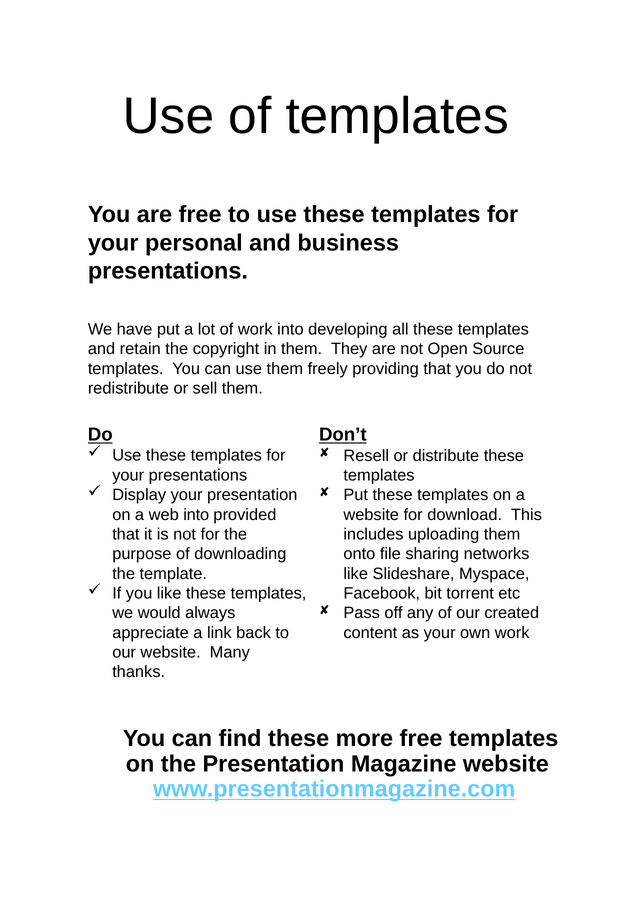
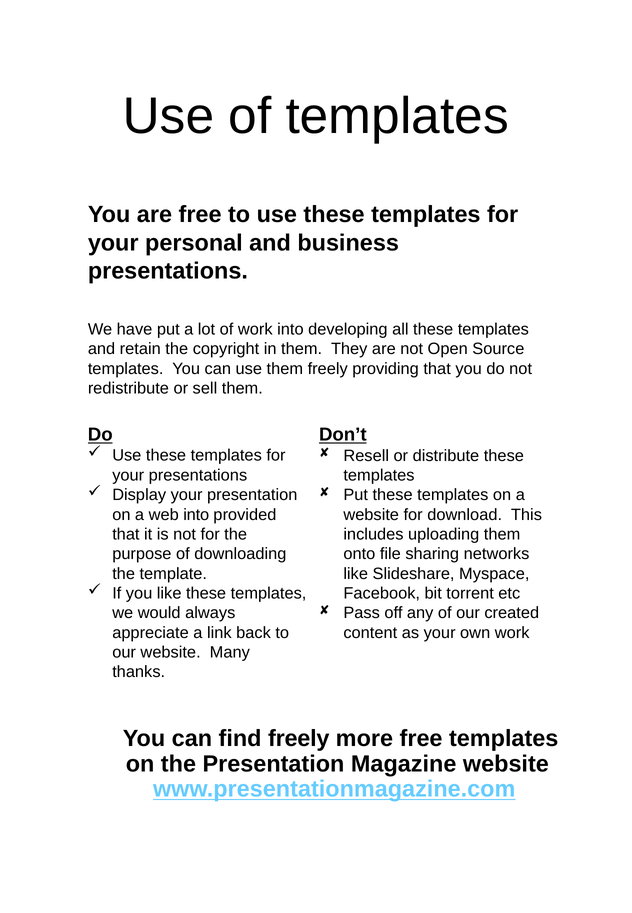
find these: these -> freely
